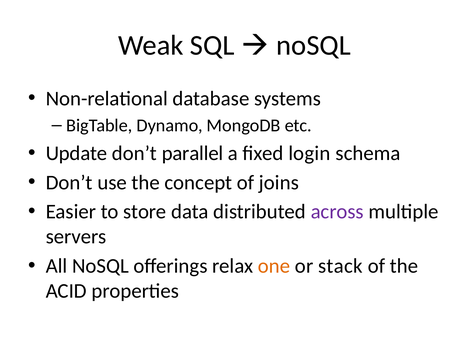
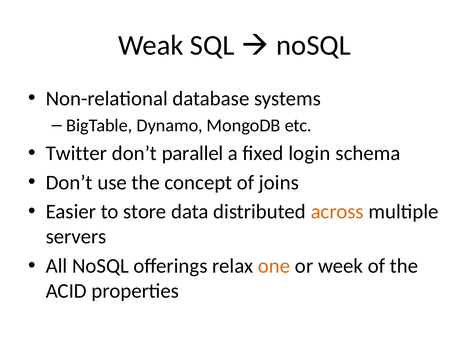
Update: Update -> Twitter
across colour: purple -> orange
stack: stack -> week
